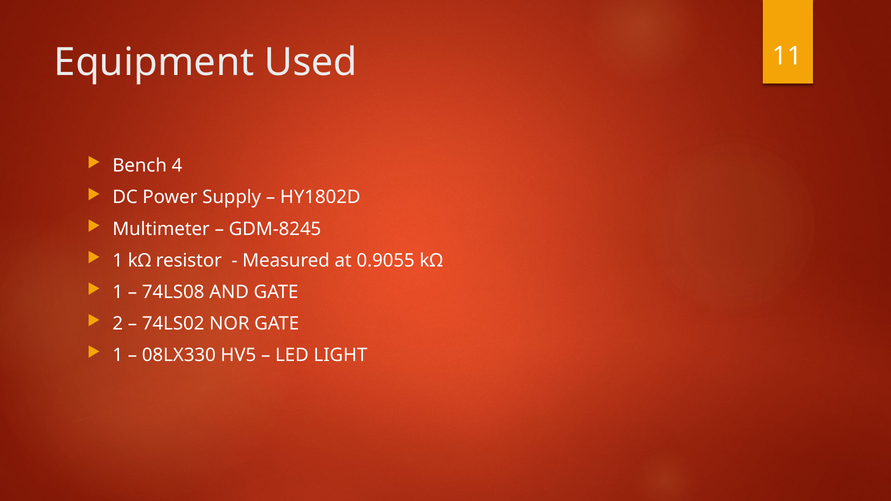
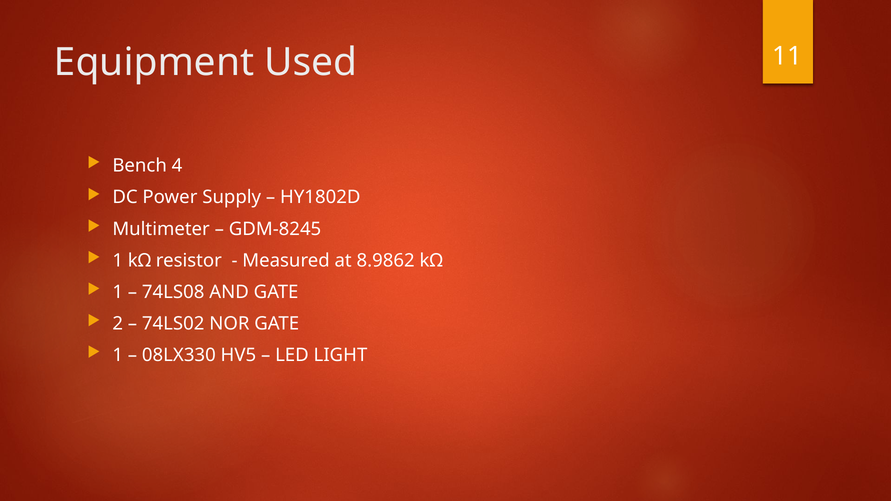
0.9055: 0.9055 -> 8.9862
